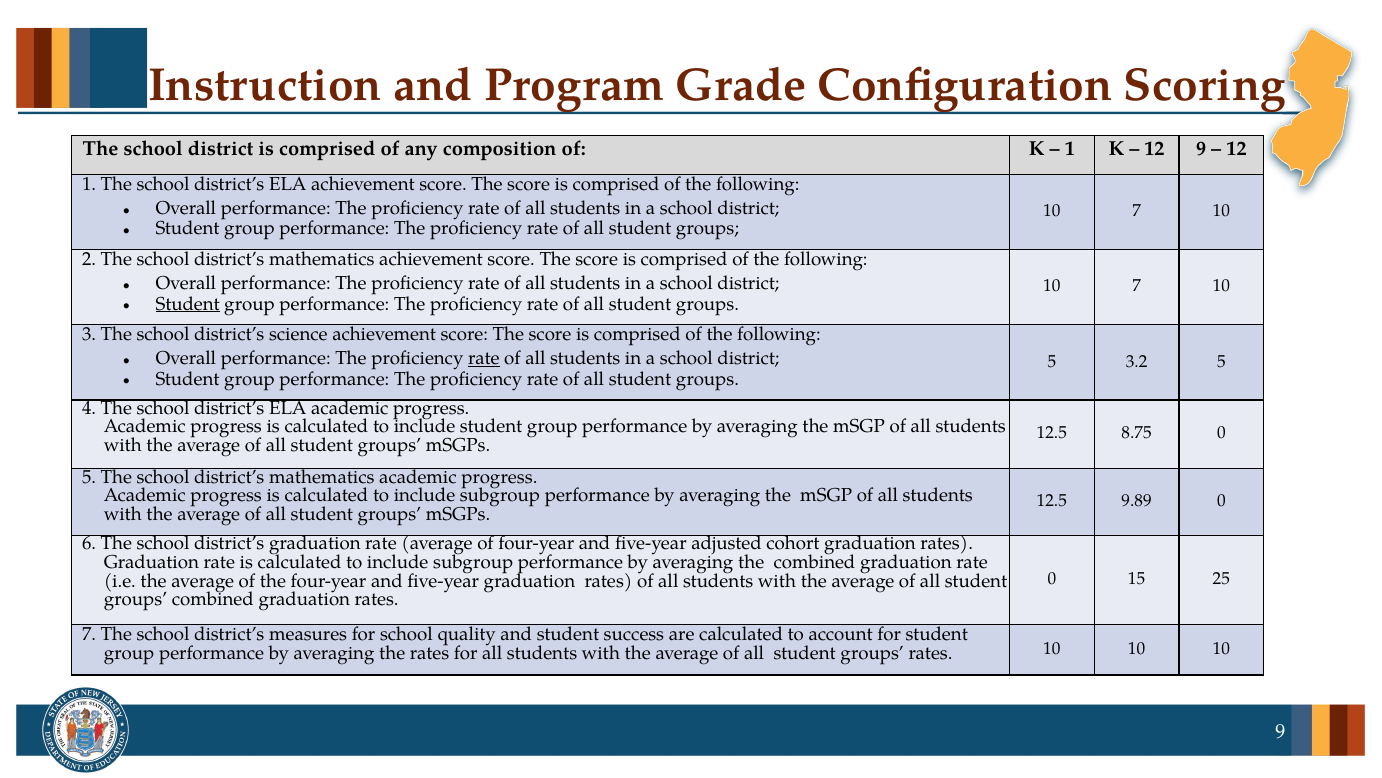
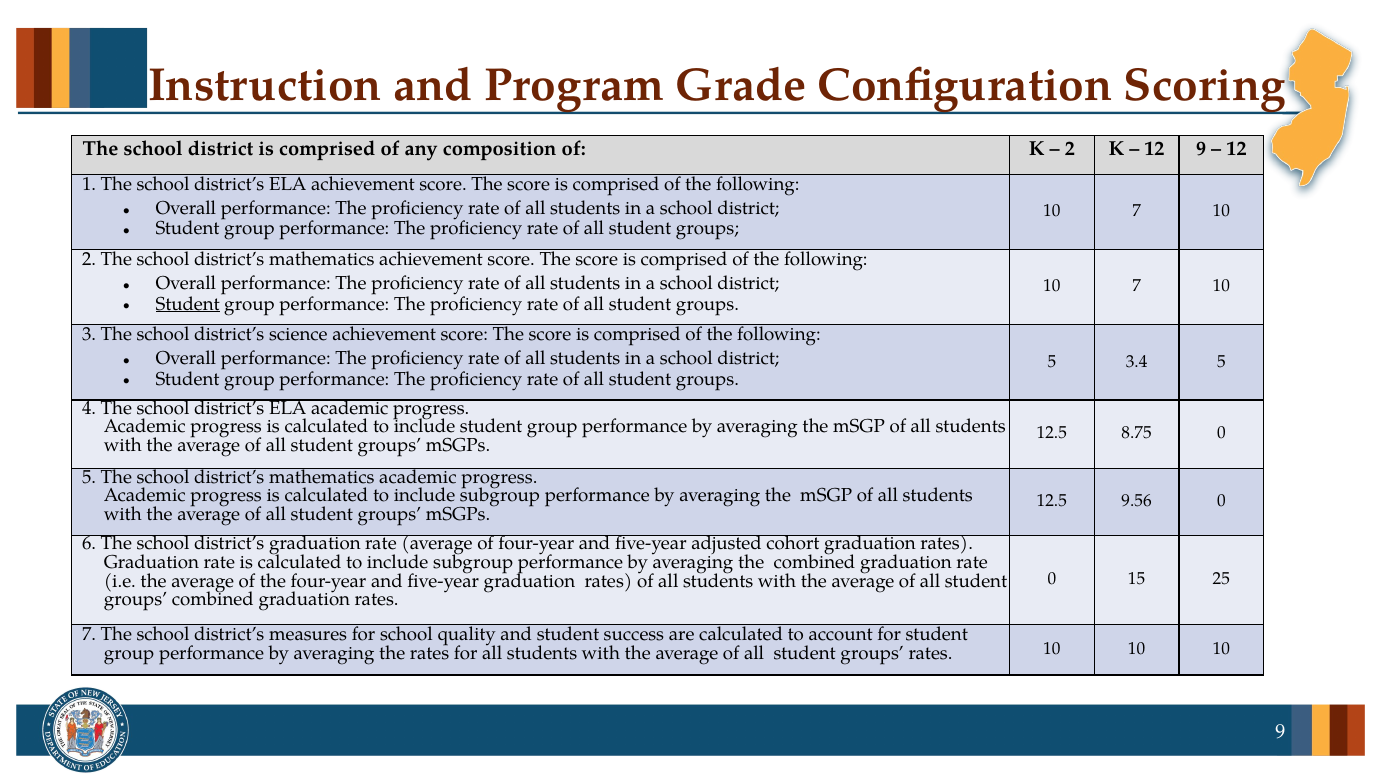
1 at (1070, 149): 1 -> 2
rate at (484, 358) underline: present -> none
3.2: 3.2 -> 3.4
9.89: 9.89 -> 9.56
